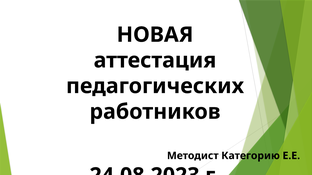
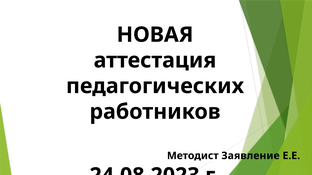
Категорию: Категорию -> Заявление
